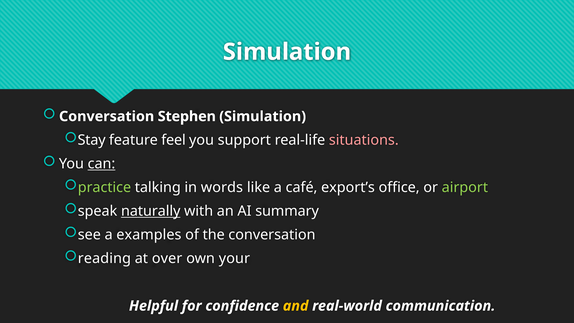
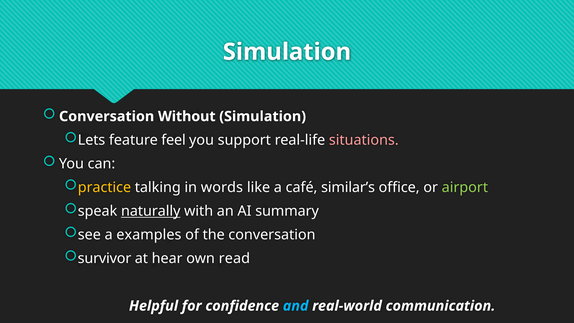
Stephen: Stephen -> Without
Stay: Stay -> Lets
can underline: present -> none
practice colour: light green -> yellow
export’s: export’s -> similar’s
reading: reading -> survivor
over: over -> hear
your: your -> read
and colour: yellow -> light blue
